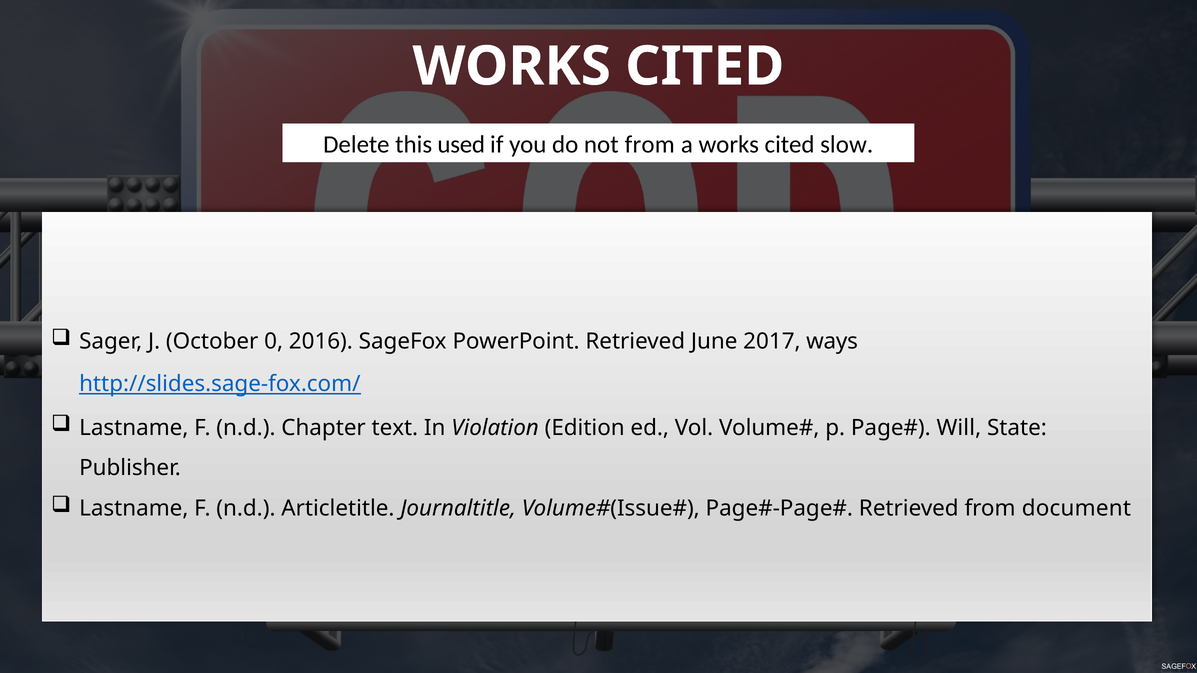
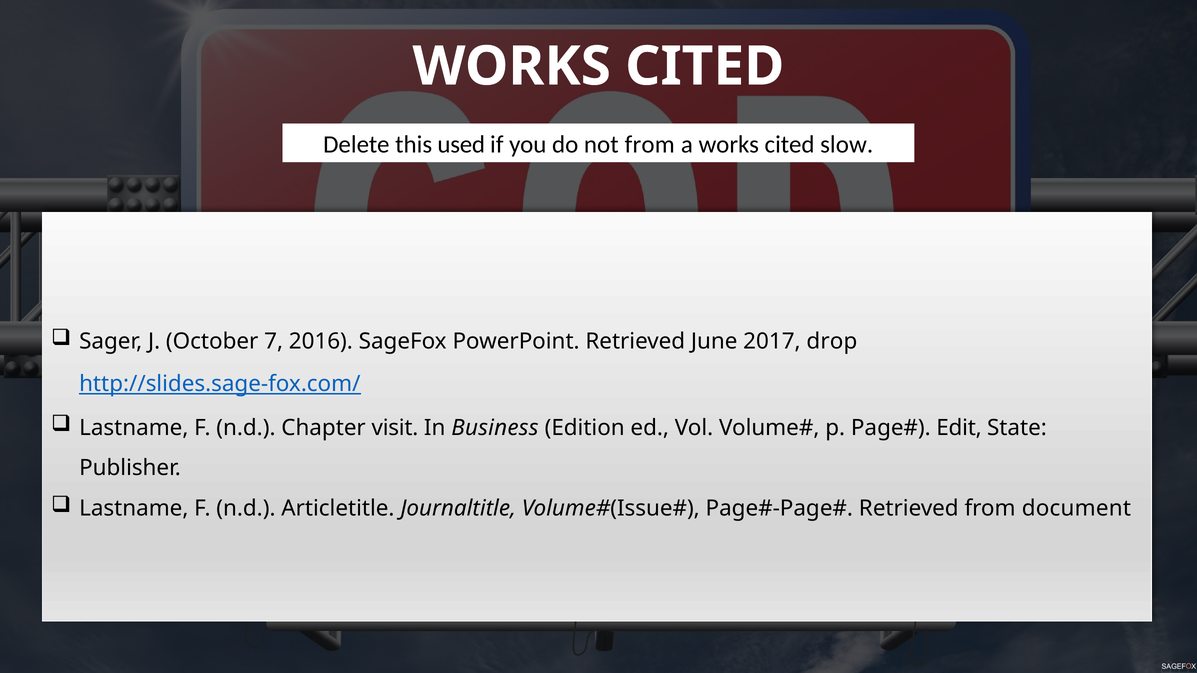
0: 0 -> 7
ways: ways -> drop
text: text -> visit
Violation: Violation -> Business
Will: Will -> Edit
